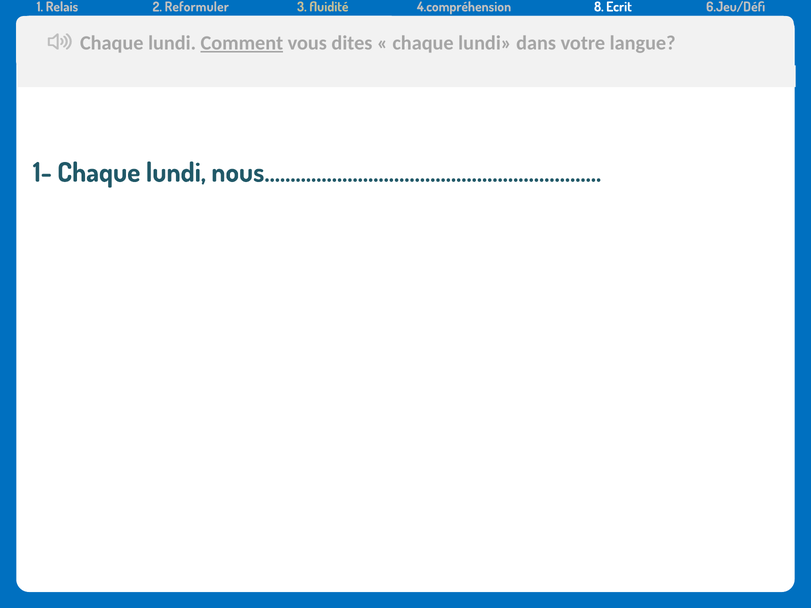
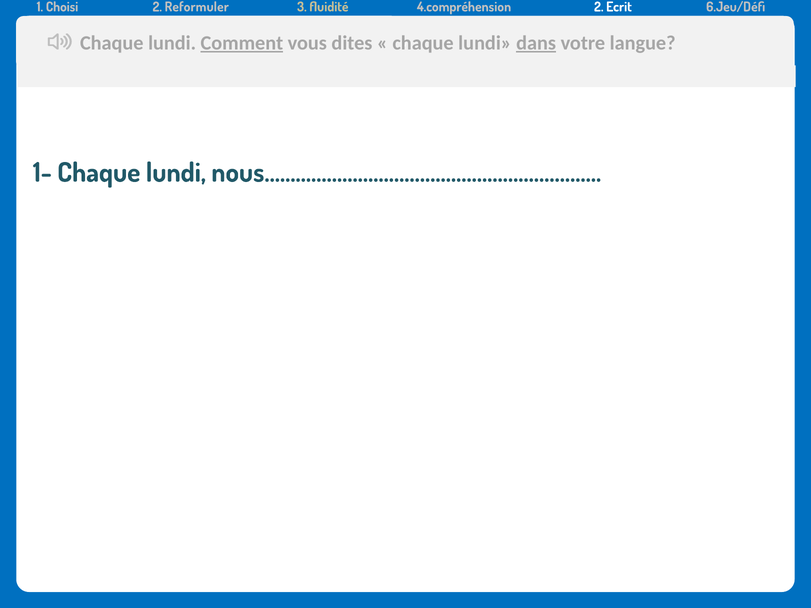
Relais: Relais -> Choisi
4.compréhension 8: 8 -> 2
dans underline: none -> present
